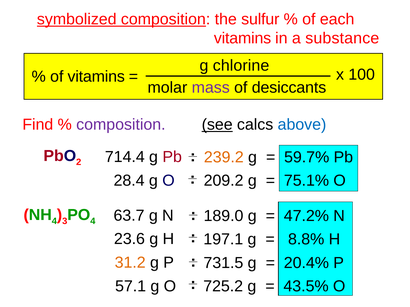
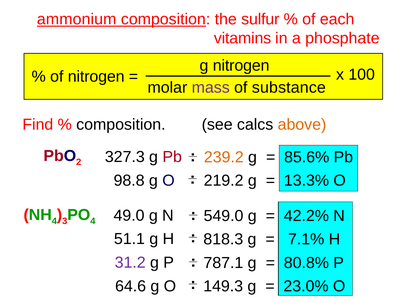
symbolized: symbolized -> ammonium
substance: substance -> phosphate
g chlorine: chlorine -> nitrogen
of vitamins: vitamins -> nitrogen
desiccants: desiccants -> substance
see underline: present -> none
above colour: blue -> orange
composition at (121, 125) colour: purple -> black
59.7%: 59.7% -> 85.6%
714.4: 714.4 -> 327.3
28.4: 28.4 -> 98.8
209.2: 209.2 -> 219.2
75.1%: 75.1% -> 13.3%
63.7: 63.7 -> 49.0
189.0: 189.0 -> 549.0
47.2%: 47.2% -> 42.2%
23.6: 23.6 -> 51.1
197.1: 197.1 -> 818.3
8.8%: 8.8% -> 7.1%
31.2 colour: orange -> purple
731.5: 731.5 -> 787.1
20.4%: 20.4% -> 80.8%
57.1: 57.1 -> 64.6
725.2: 725.2 -> 149.3
43.5%: 43.5% -> 23.0%
